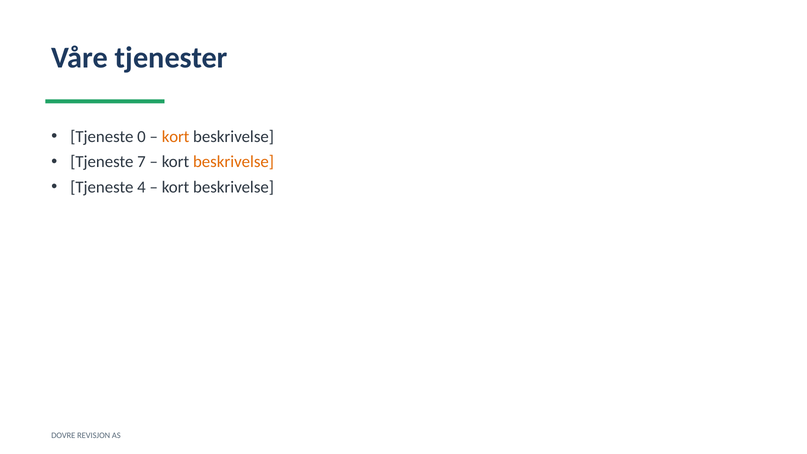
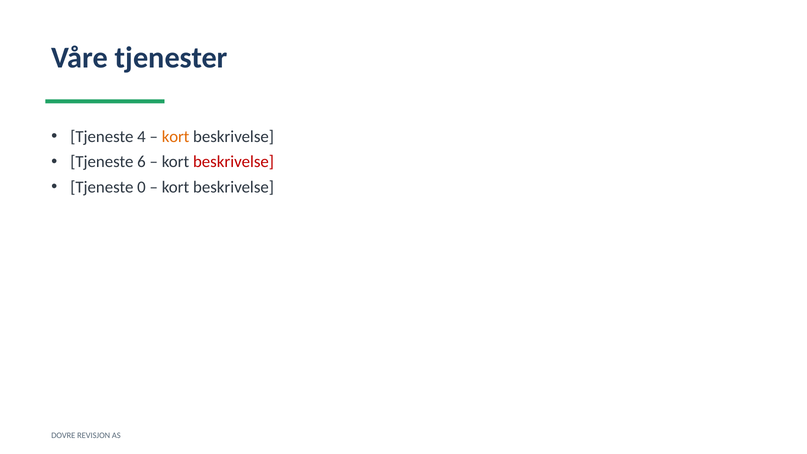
0: 0 -> 4
7: 7 -> 6
beskrivelse at (234, 162) colour: orange -> red
4: 4 -> 0
